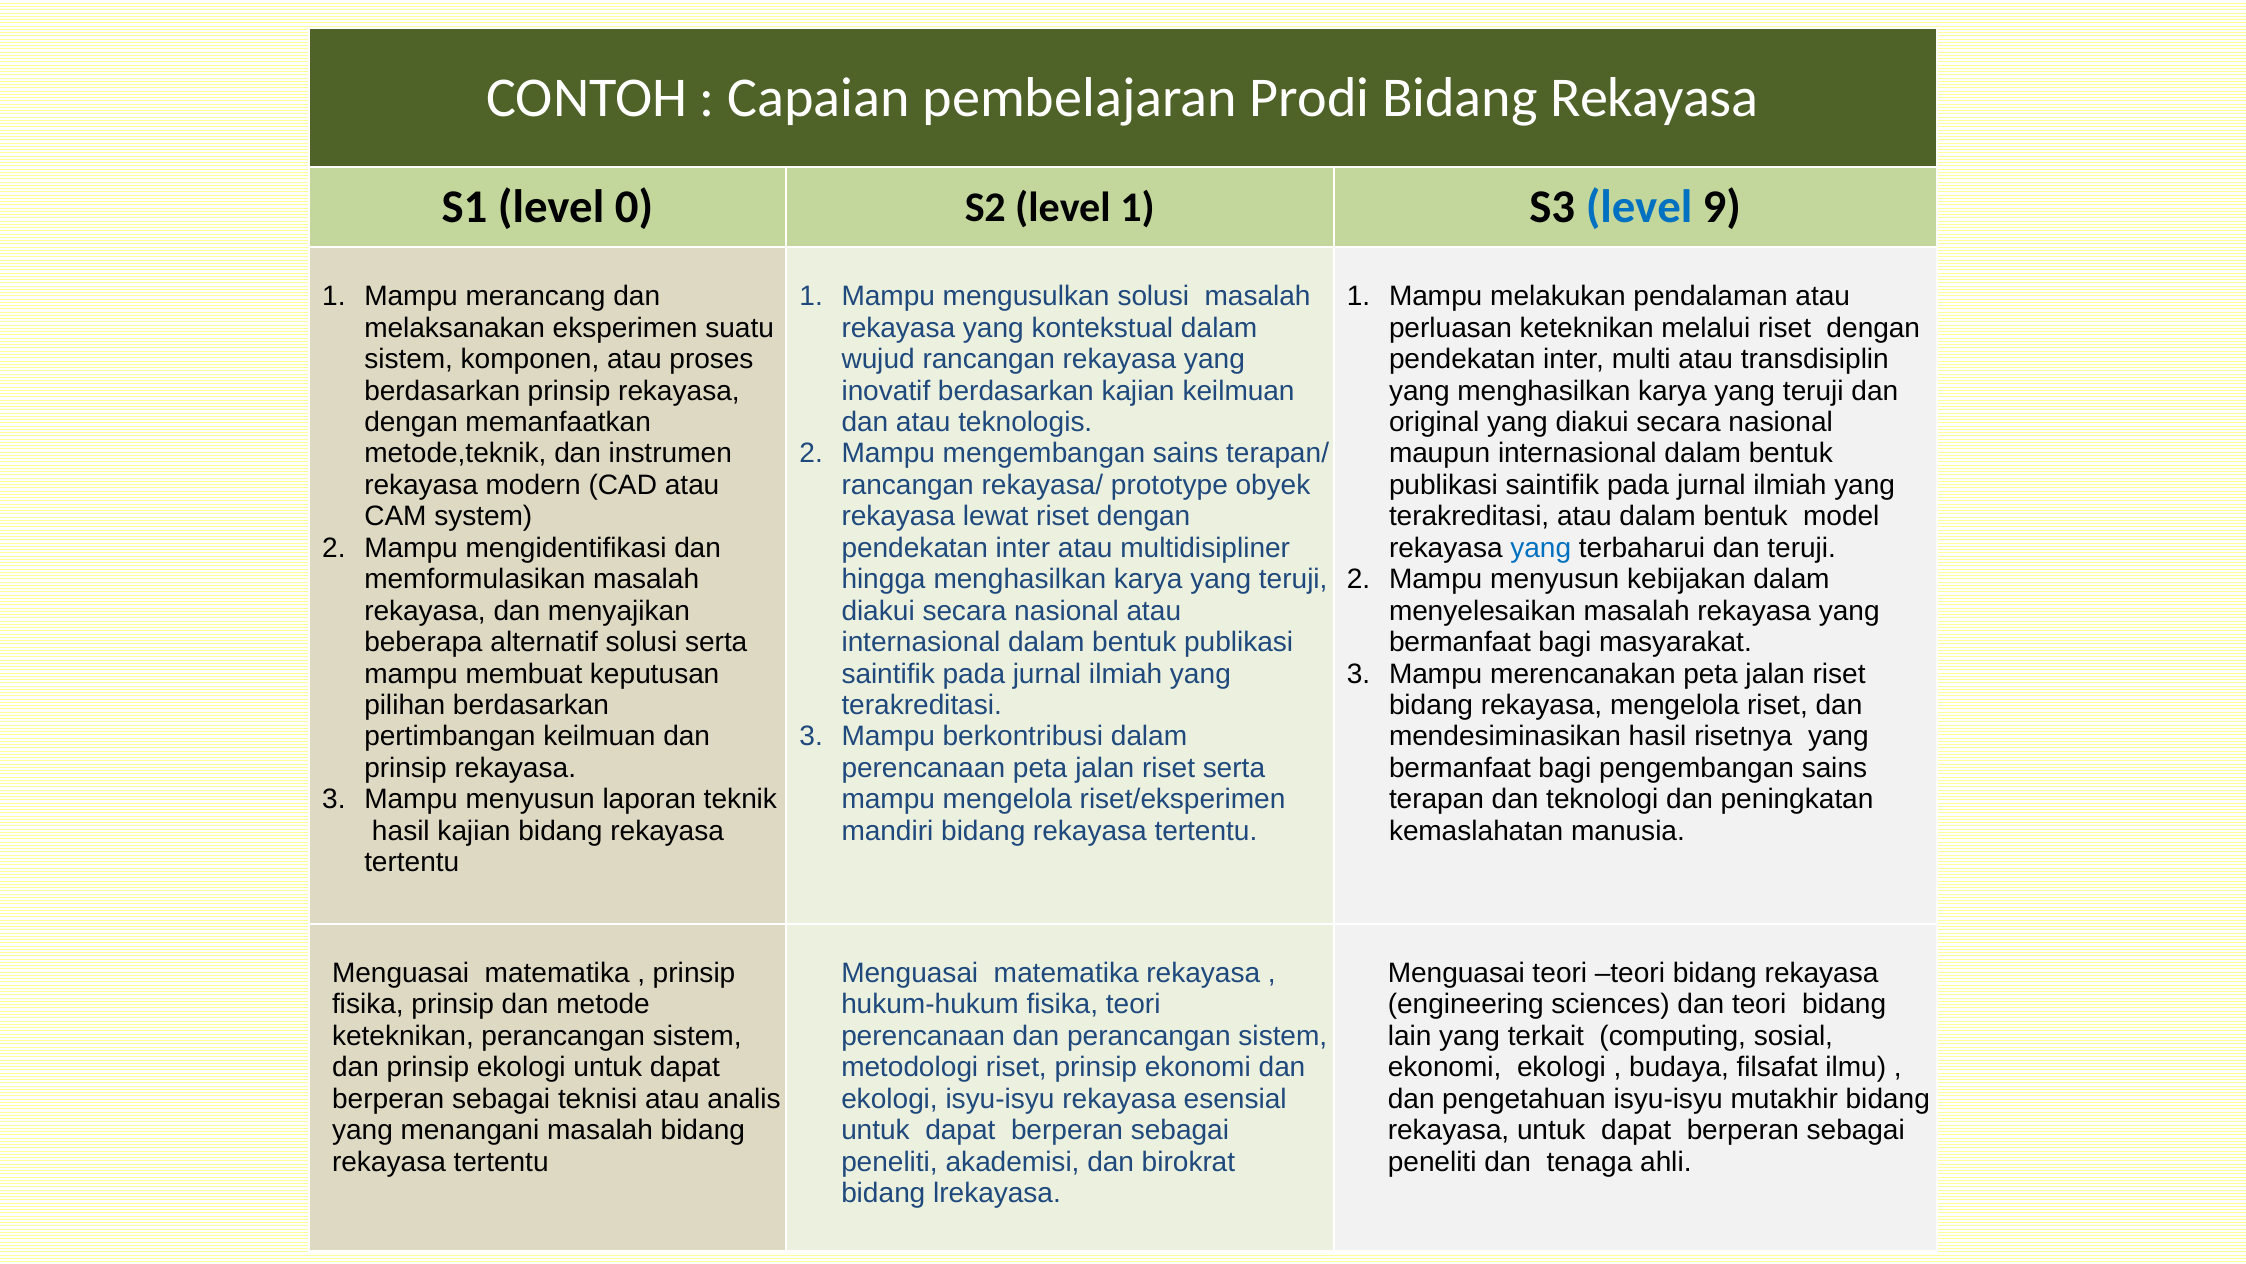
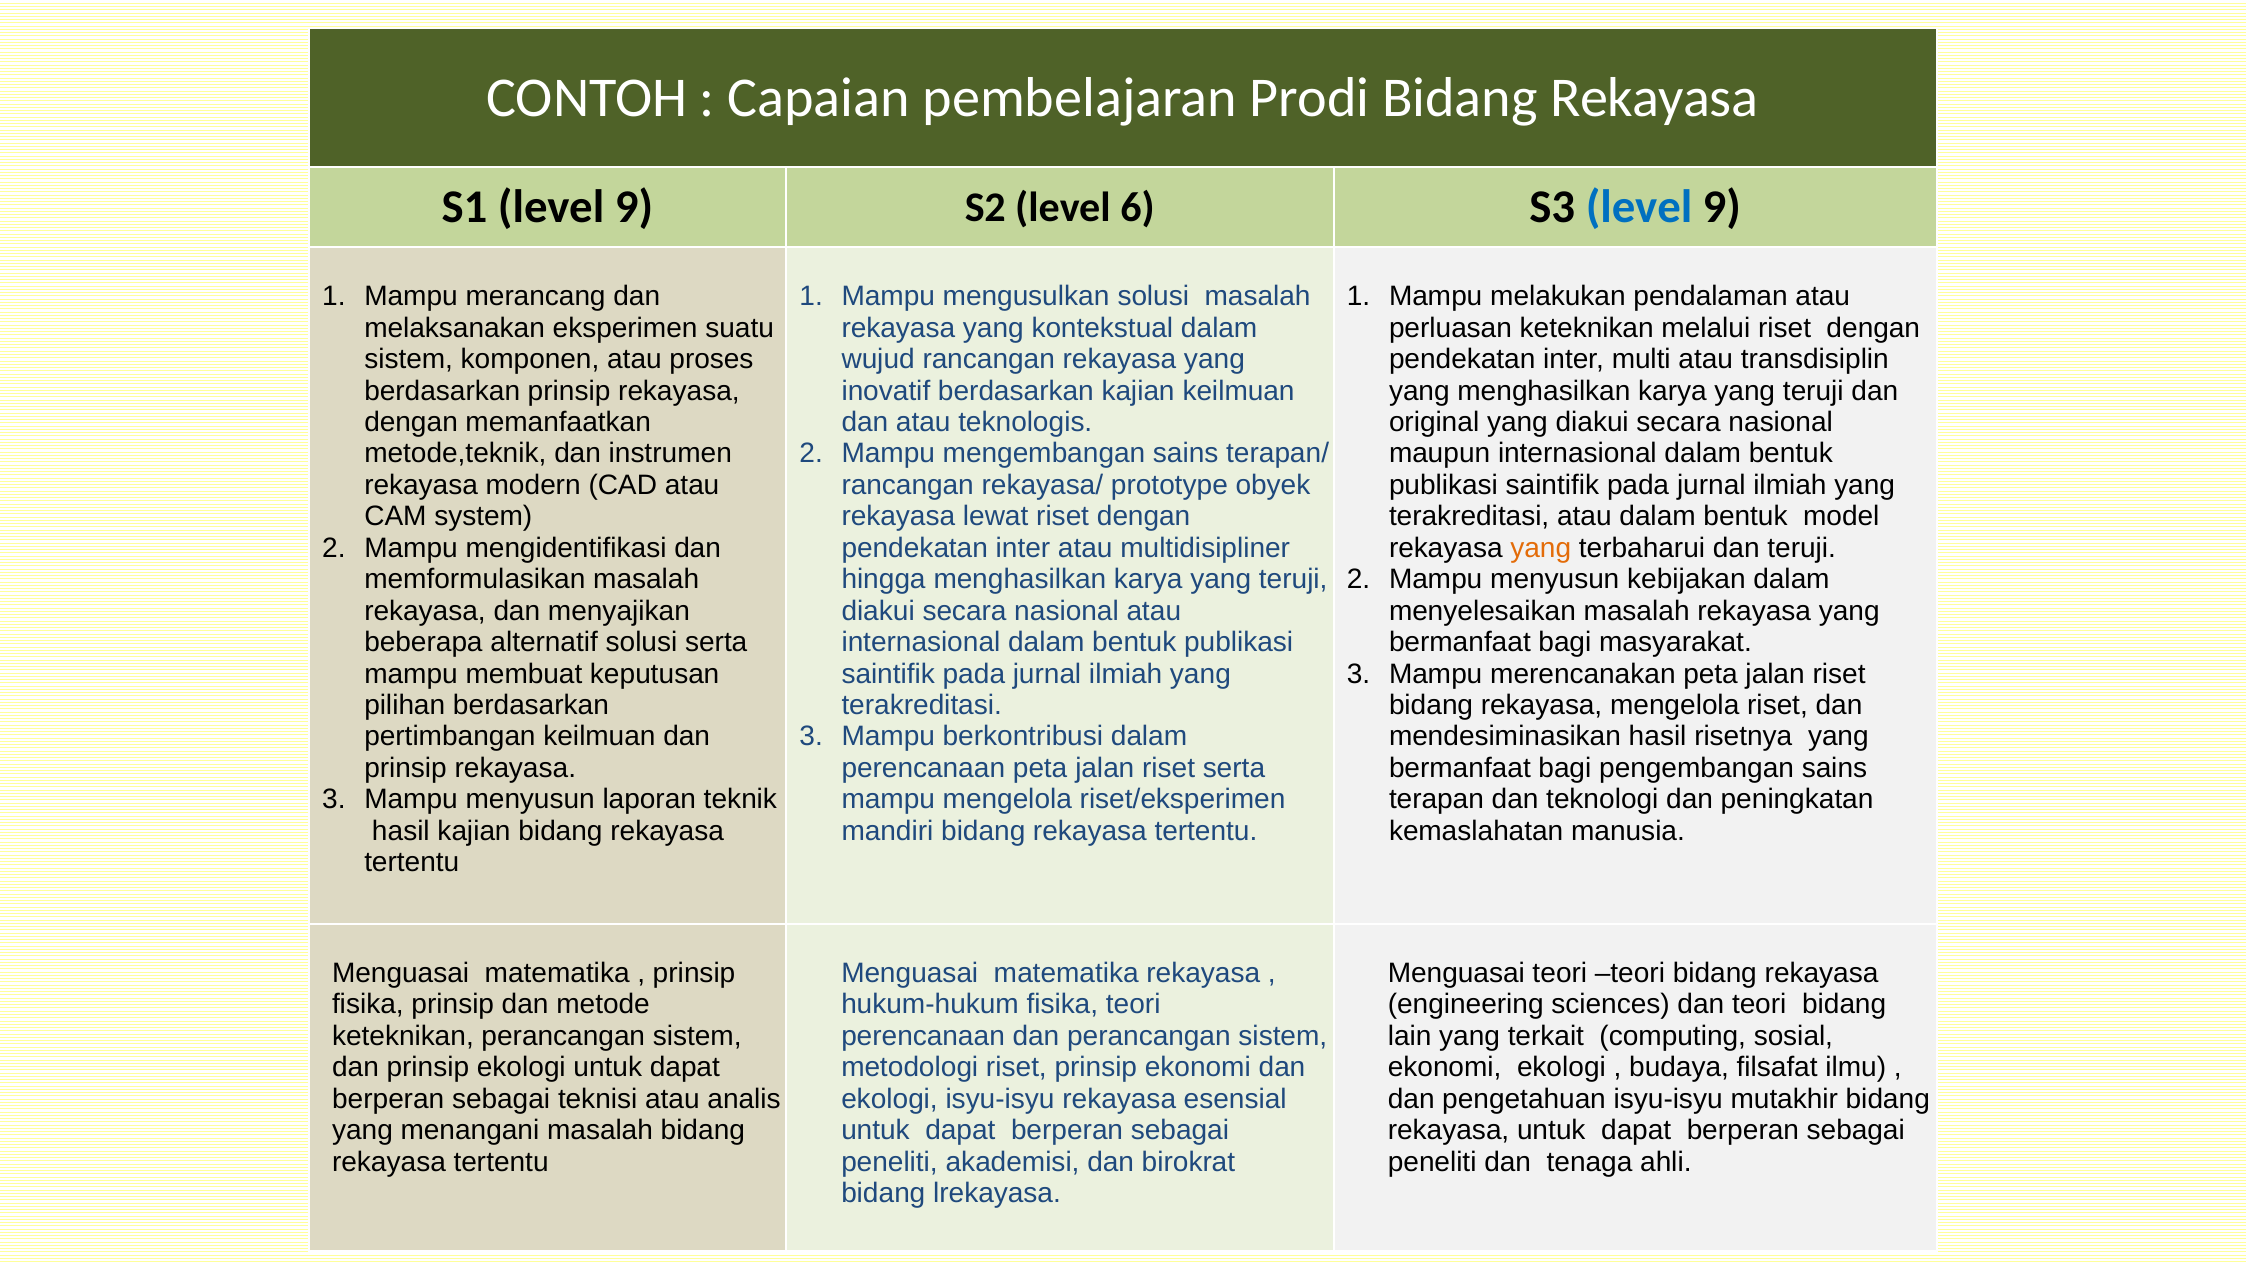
S1 level 0: 0 -> 9
level 1: 1 -> 6
yang at (1541, 548) colour: blue -> orange
